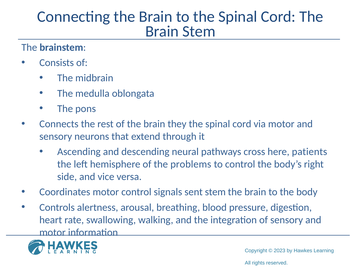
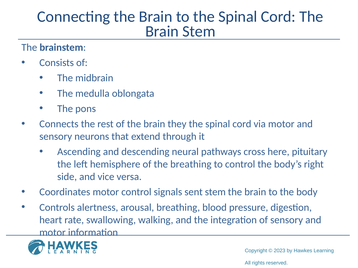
patients: patients -> pituitary
the problems: problems -> breathing
